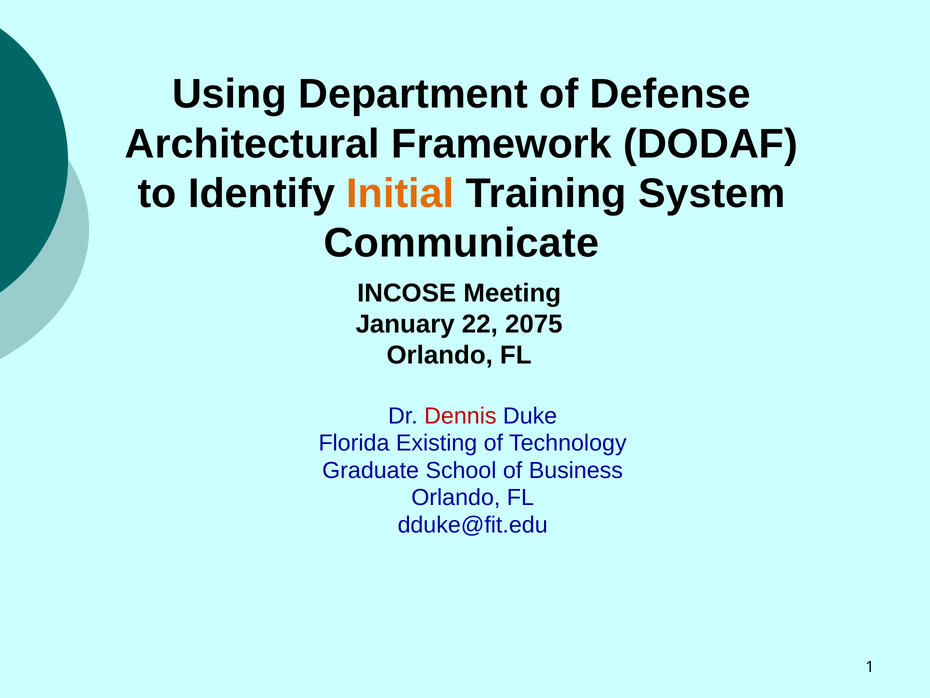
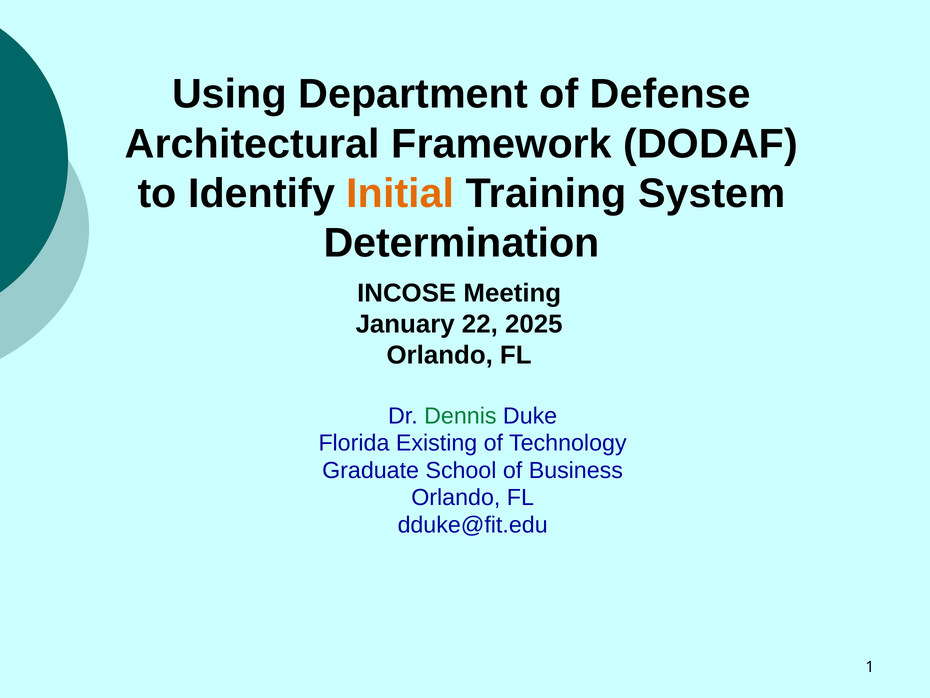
Communicate: Communicate -> Determination
2075: 2075 -> 2025
Dennis colour: red -> green
